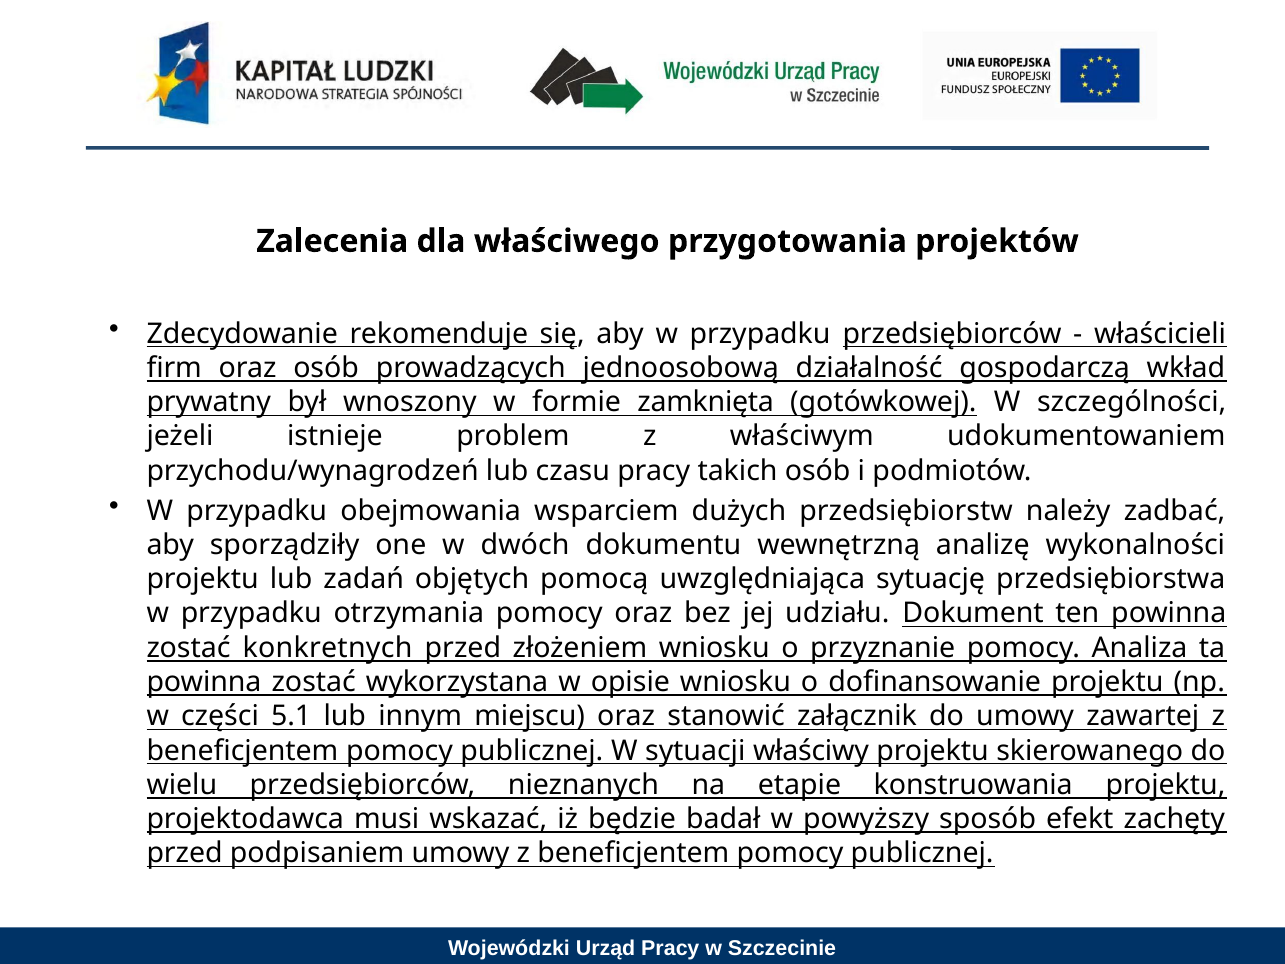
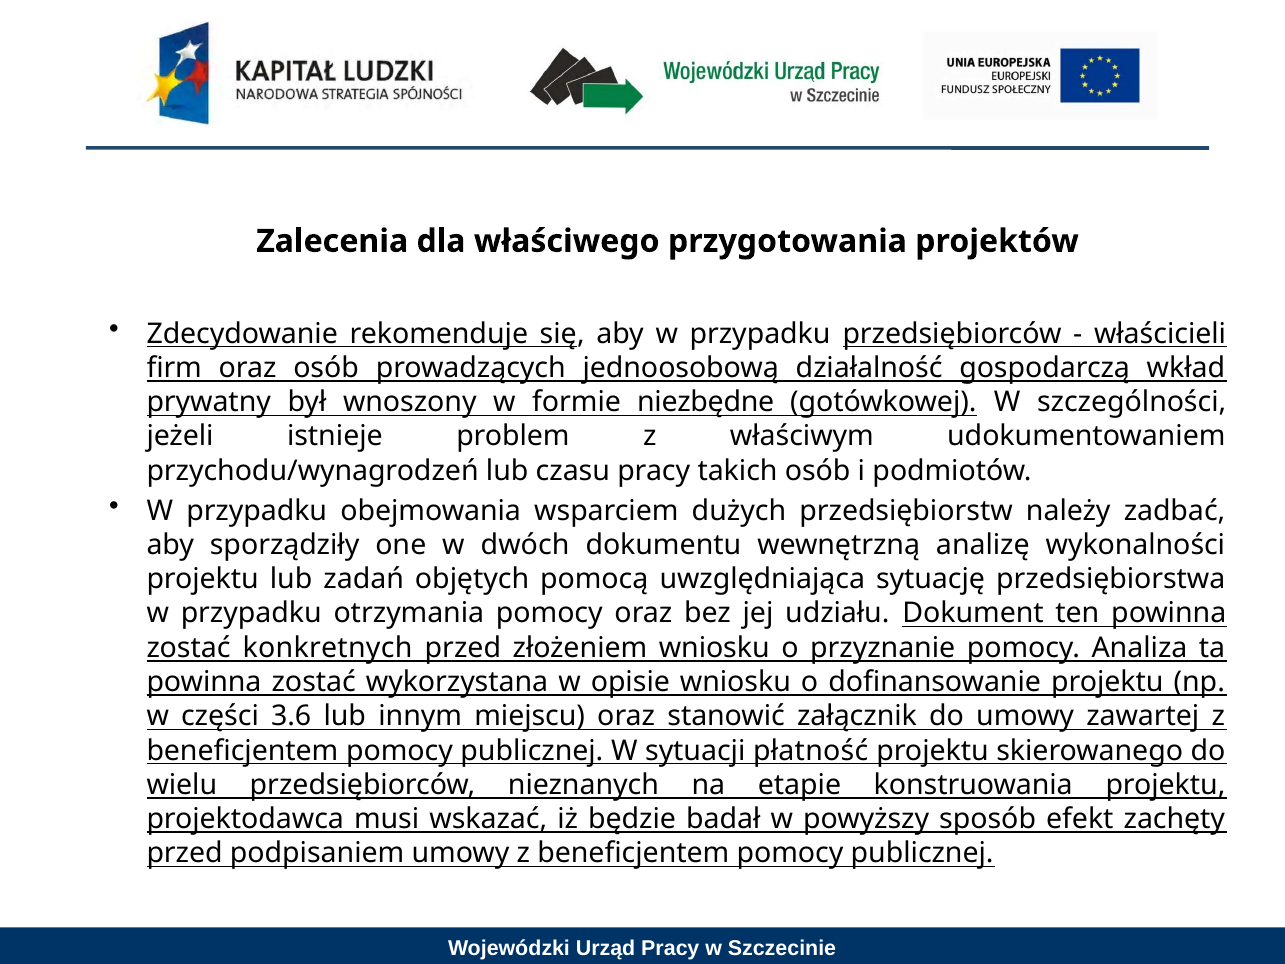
zamknięta: zamknięta -> niezbędne
5.1: 5.1 -> 3.6
właściwy: właściwy -> płatność
